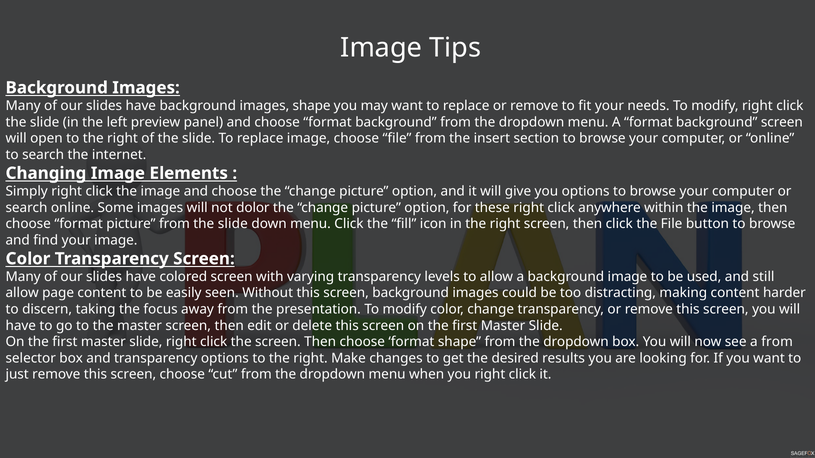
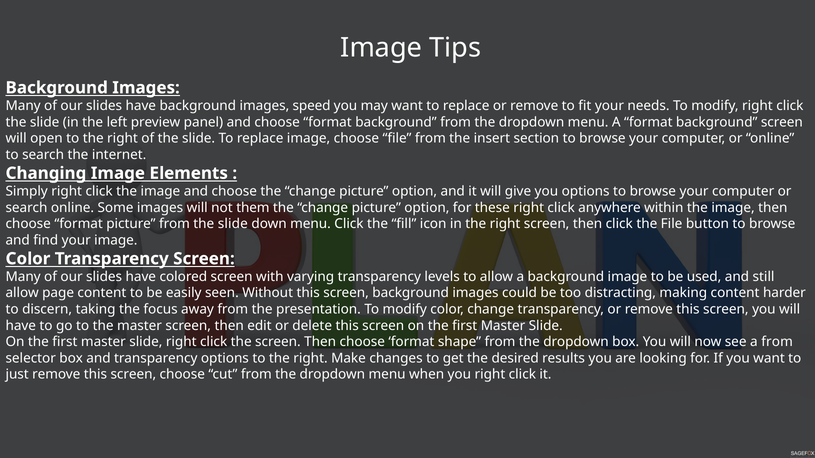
images shape: shape -> speed
dolor: dolor -> them
